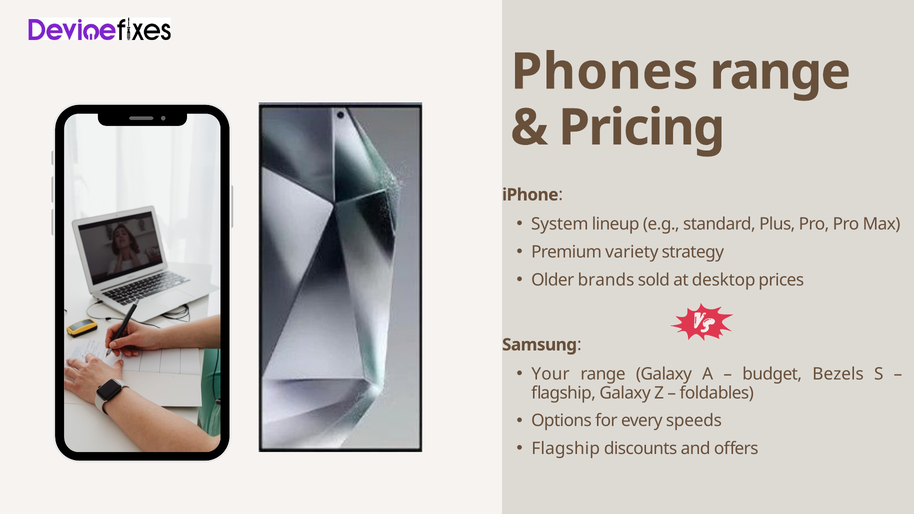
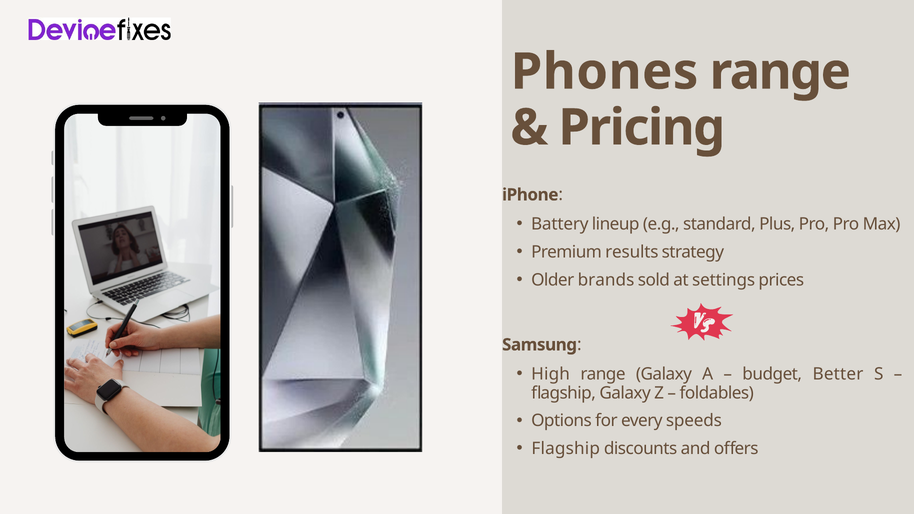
System: System -> Battery
variety: variety -> results
desktop: desktop -> settings
Your: Your -> High
Bezels: Bezels -> Better
